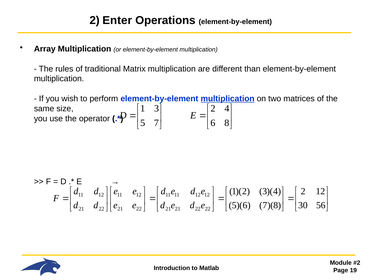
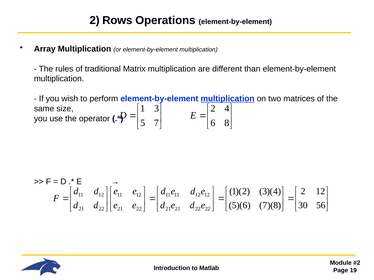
Enter: Enter -> Rows
